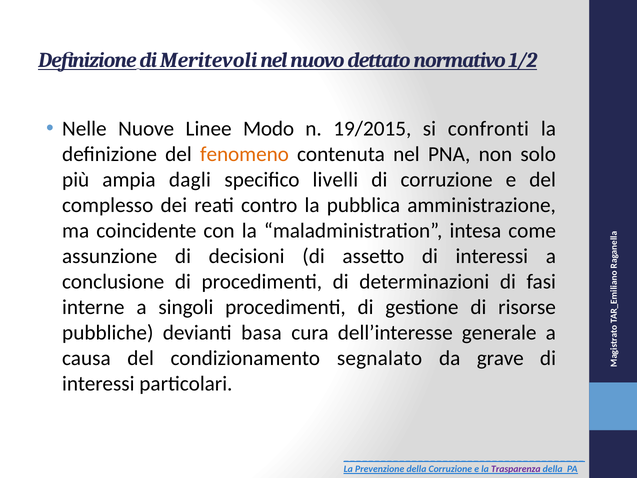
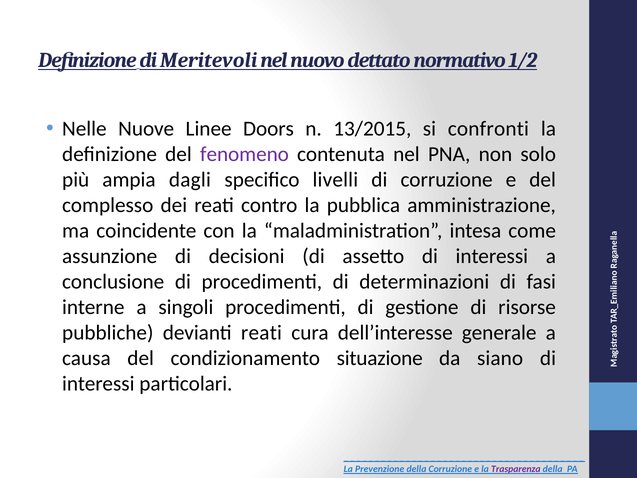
Modo: Modo -> Doors
19/2015: 19/2015 -> 13/2015
fenomeno colour: orange -> purple
devianti basa: basa -> reati
segnalato: segnalato -> situazione
grave: grave -> siano
